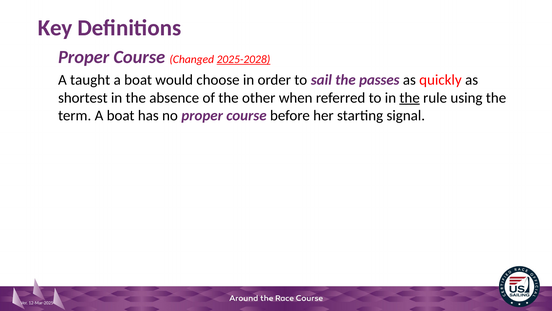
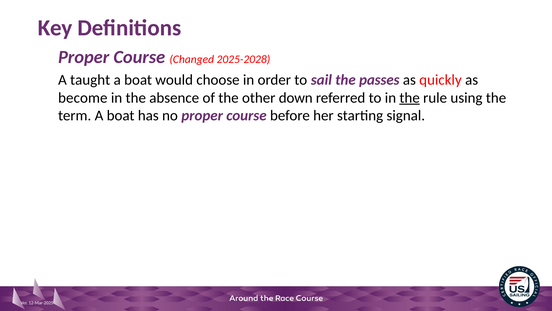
2025-2028 underline: present -> none
shortest: shortest -> become
when: when -> down
